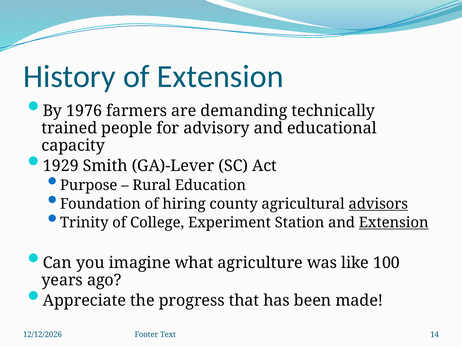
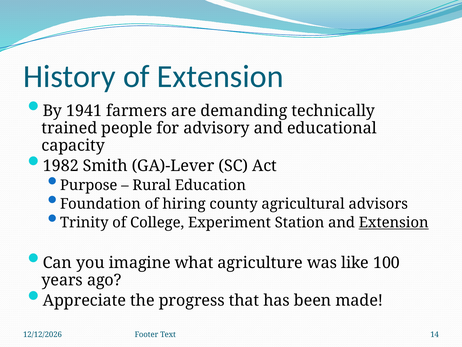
1976: 1976 -> 1941
1929: 1929 -> 1982
advisors underline: present -> none
